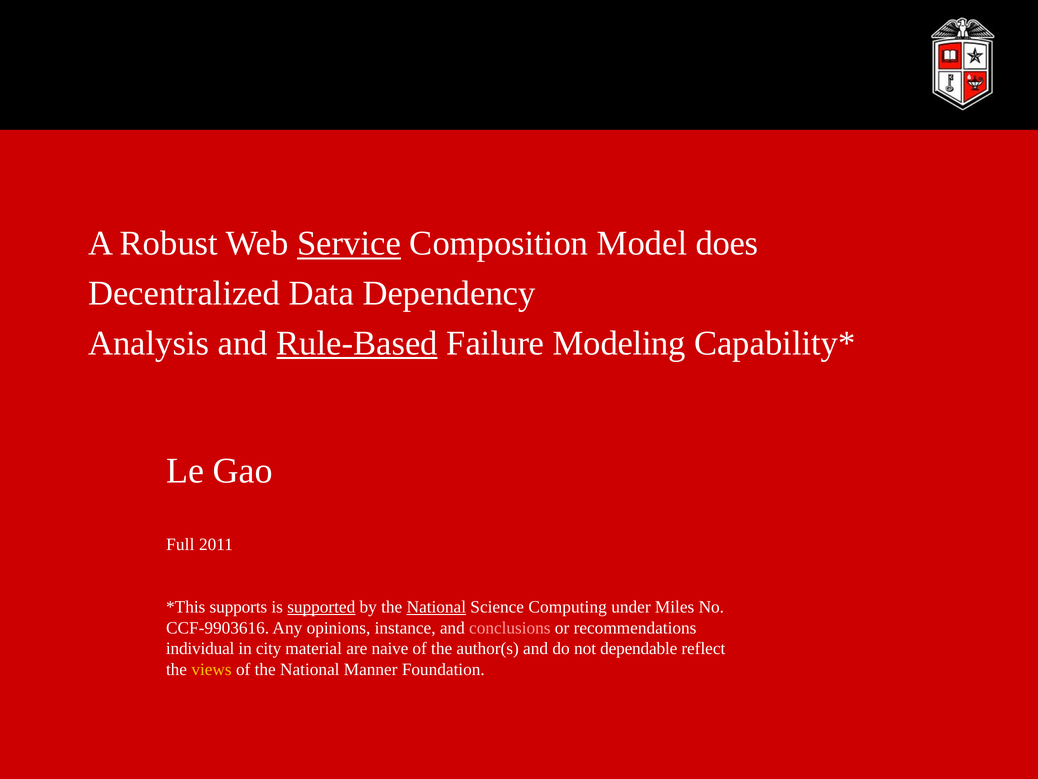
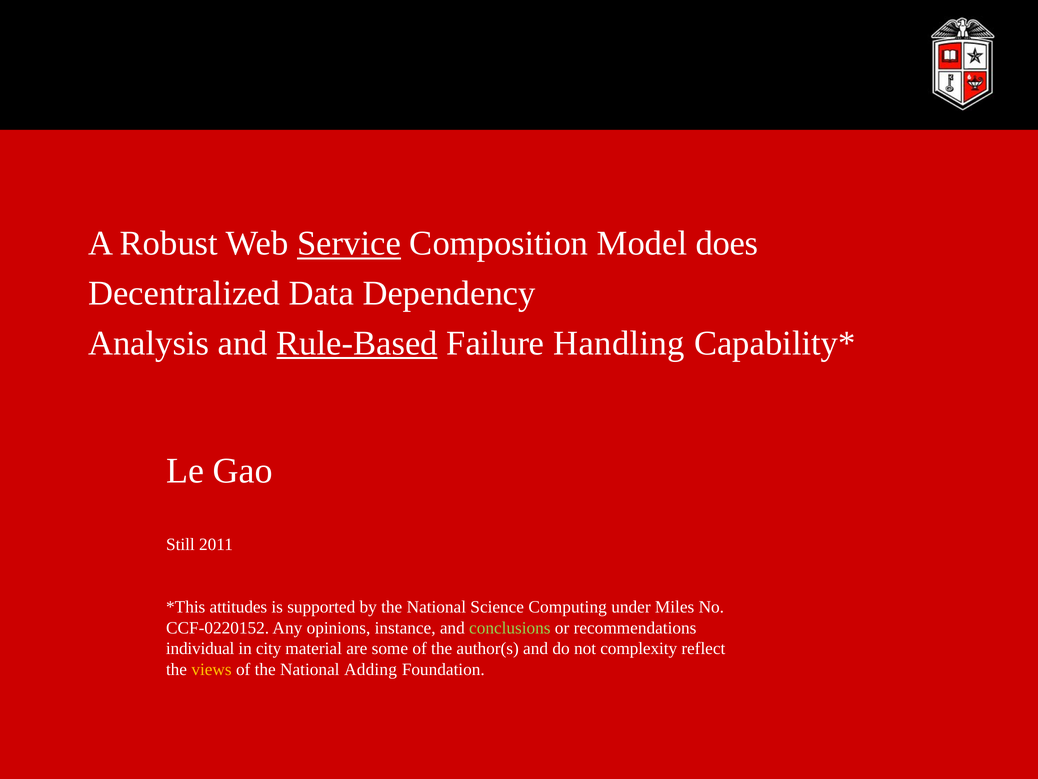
Modeling: Modeling -> Handling
Full: Full -> Still
supports: supports -> attitudes
supported underline: present -> none
National at (436, 607) underline: present -> none
CCF-9903616: CCF-9903616 -> CCF-0220152
conclusions colour: pink -> light green
naive: naive -> some
dependable: dependable -> complexity
Manner: Manner -> Adding
